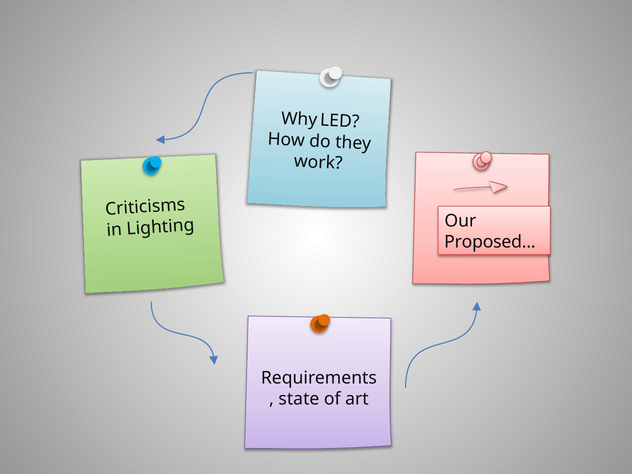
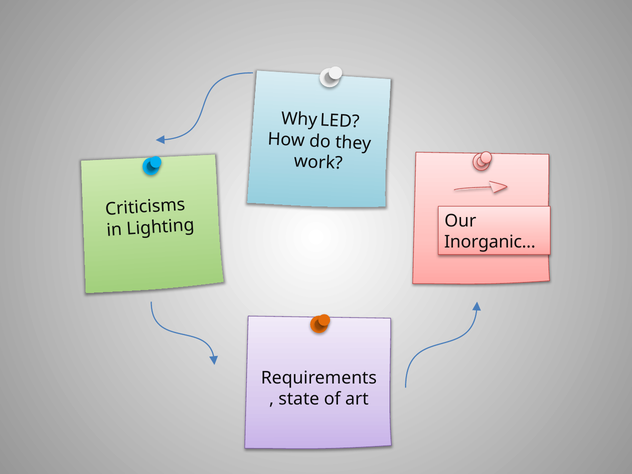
Proposed: Proposed -> Inorganic
